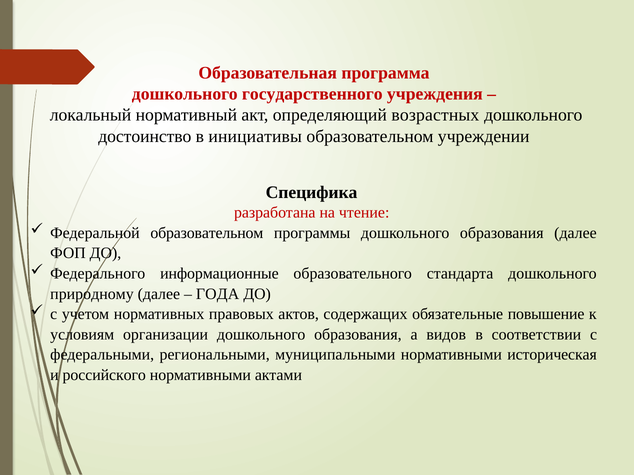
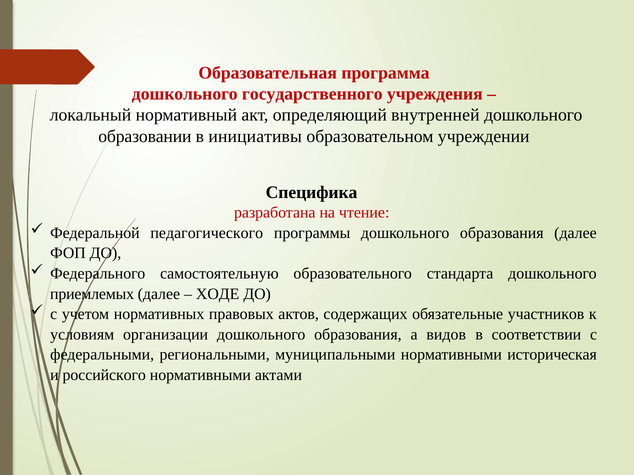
возрастных: возрастных -> внутренней
достоинство: достоинство -> образовании
Федеральной образовательном: образовательном -> педагогического
информационные: информационные -> самостоятельную
природному: природному -> приемлемых
ГОДА: ГОДА -> ХОДЕ
повышение: повышение -> участников
